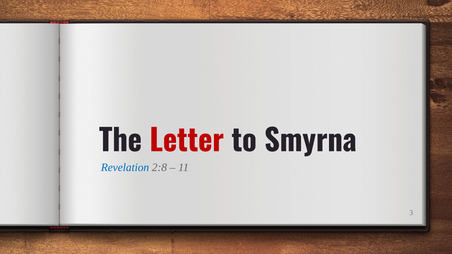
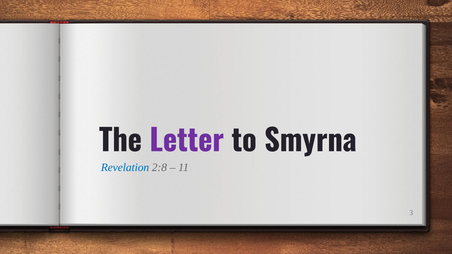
Letter colour: red -> purple
